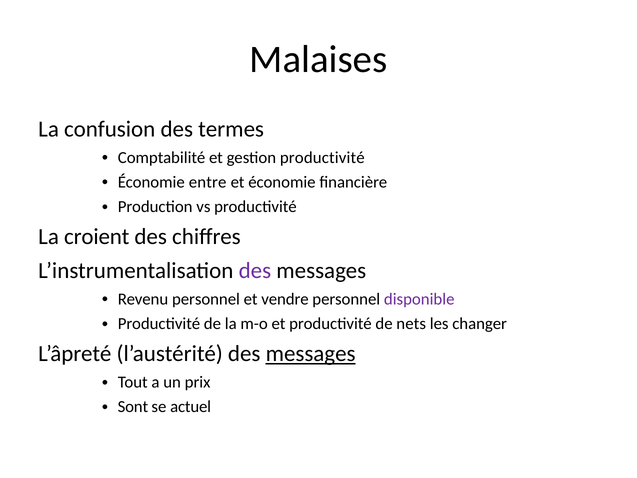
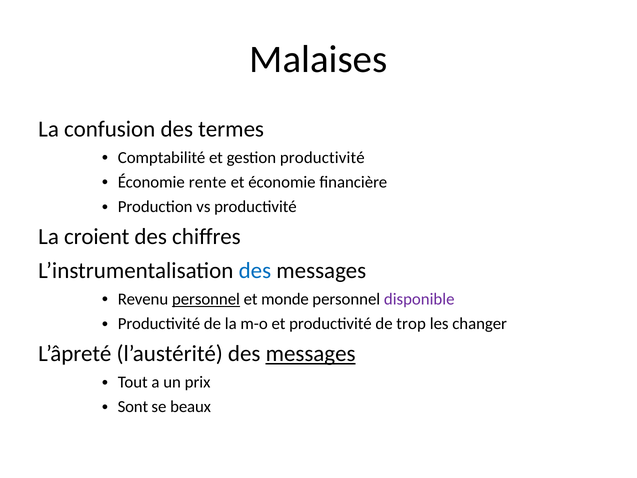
entre: entre -> rente
des at (255, 271) colour: purple -> blue
personnel at (206, 299) underline: none -> present
vendre: vendre -> monde
nets: nets -> trop
actuel: actuel -> beaux
